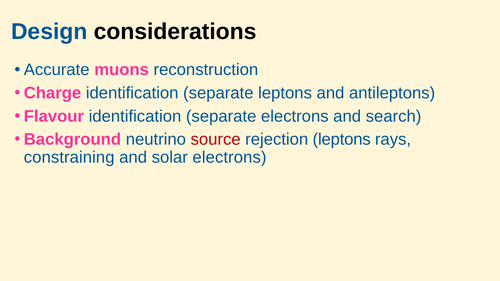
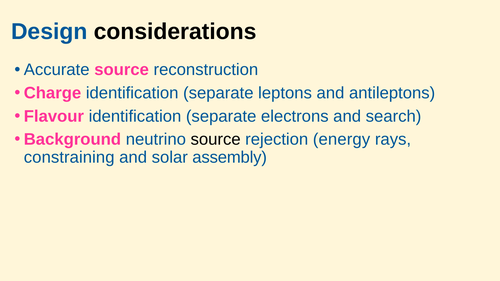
Accurate muons: muons -> source
source at (216, 140) colour: red -> black
rejection leptons: leptons -> energy
solar electrons: electrons -> assembly
